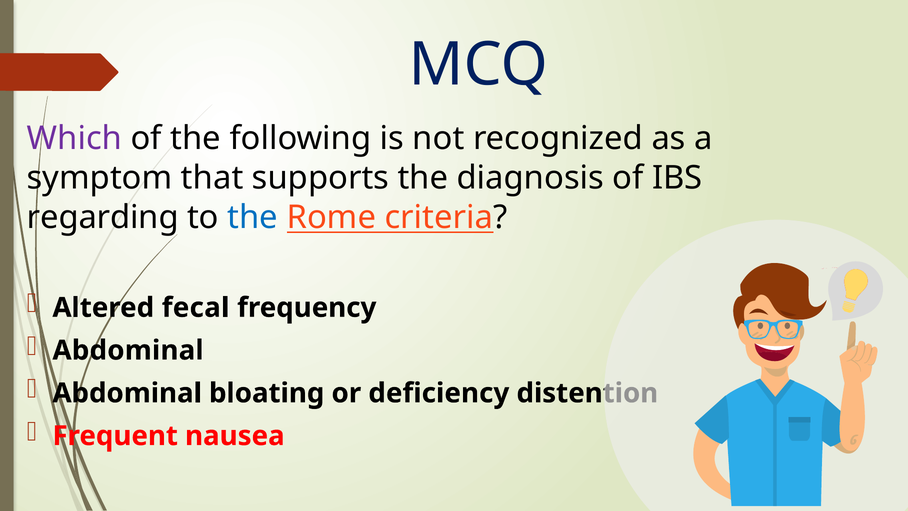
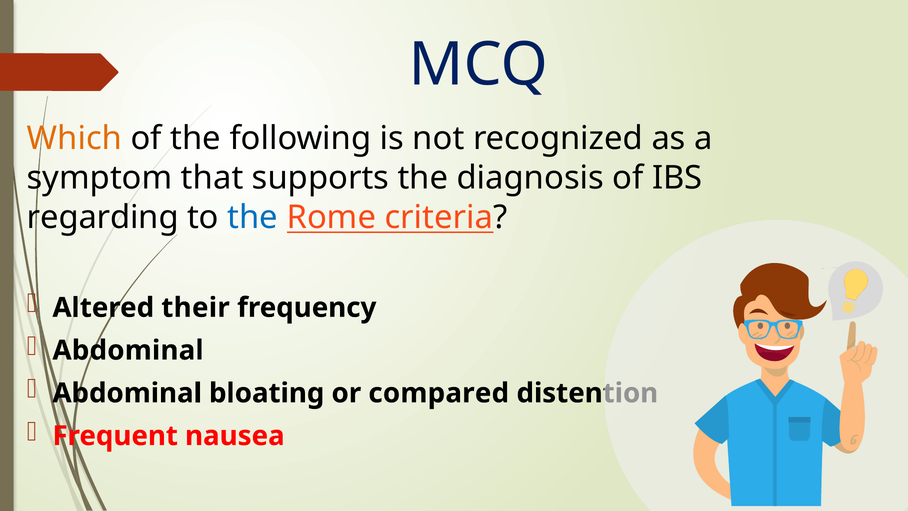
Which colour: purple -> orange
fecal: fecal -> their
deficiency: deficiency -> compared
